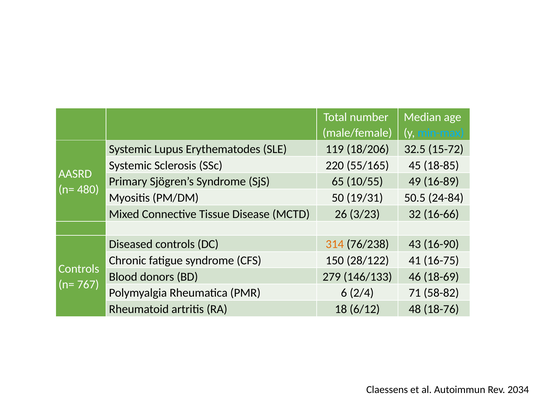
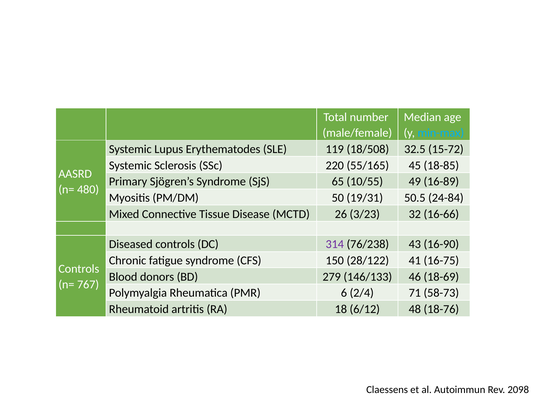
18/206: 18/206 -> 18/508
314 colour: orange -> purple
58-82: 58-82 -> 58-73
2034: 2034 -> 2098
